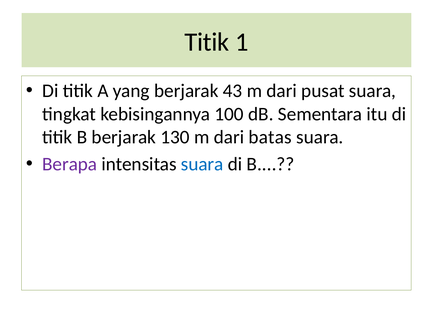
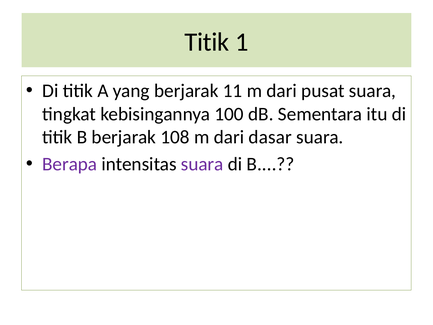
43: 43 -> 11
130: 130 -> 108
batas: batas -> dasar
suara at (202, 164) colour: blue -> purple
